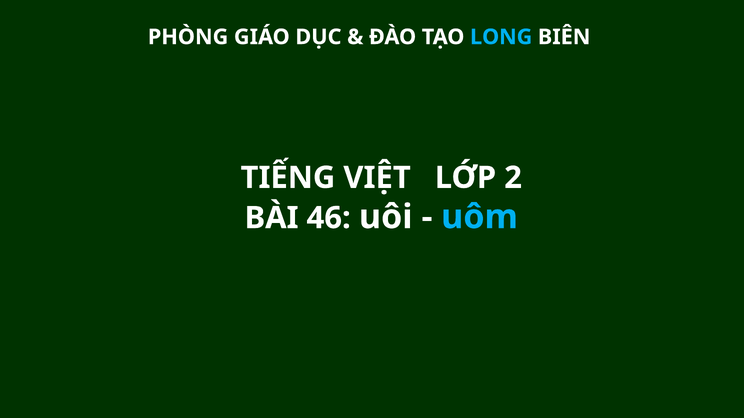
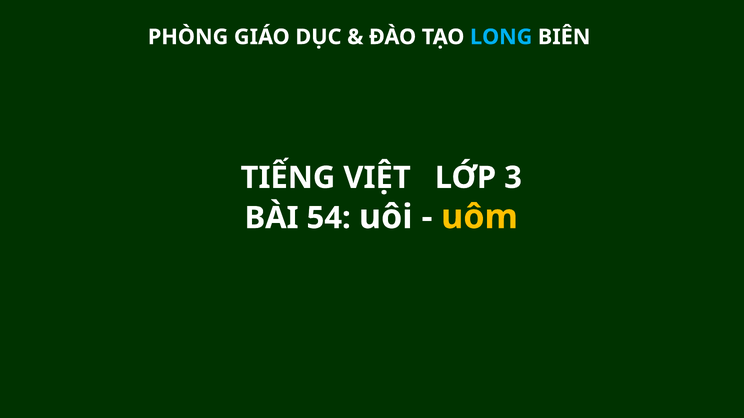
2: 2 -> 3
46: 46 -> 54
uôm colour: light blue -> yellow
